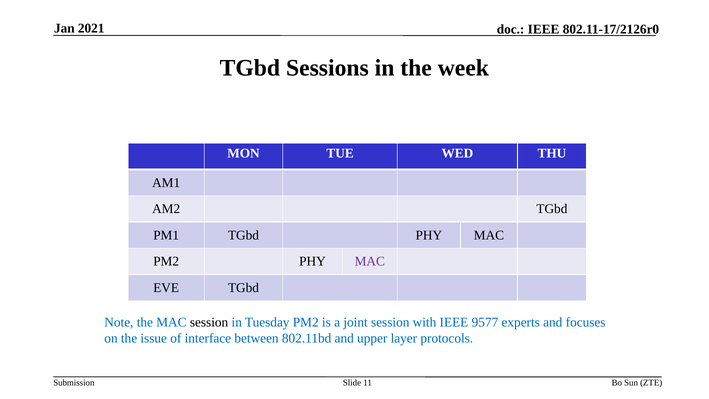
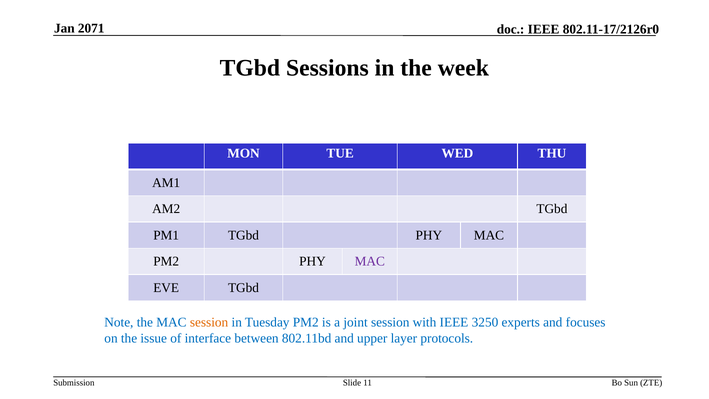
2021: 2021 -> 2071
session at (209, 322) colour: black -> orange
9577: 9577 -> 3250
